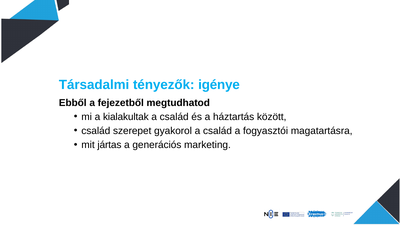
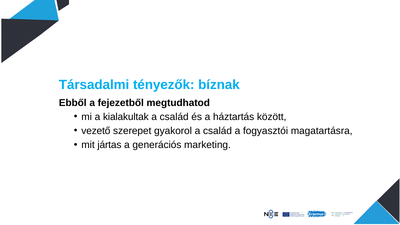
igénye: igénye -> bíznak
család at (96, 131): család -> vezető
